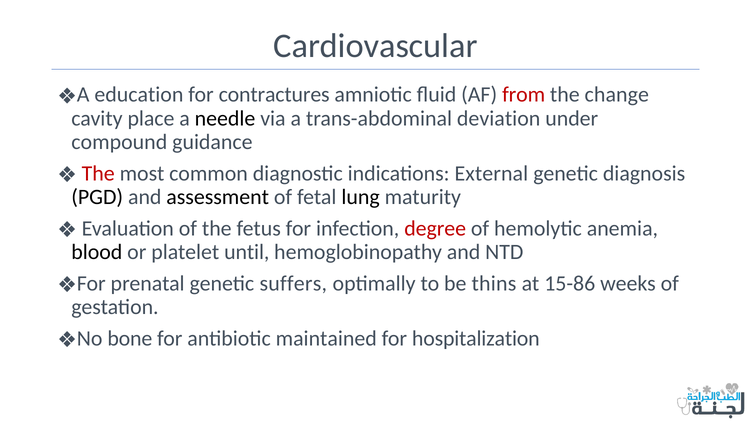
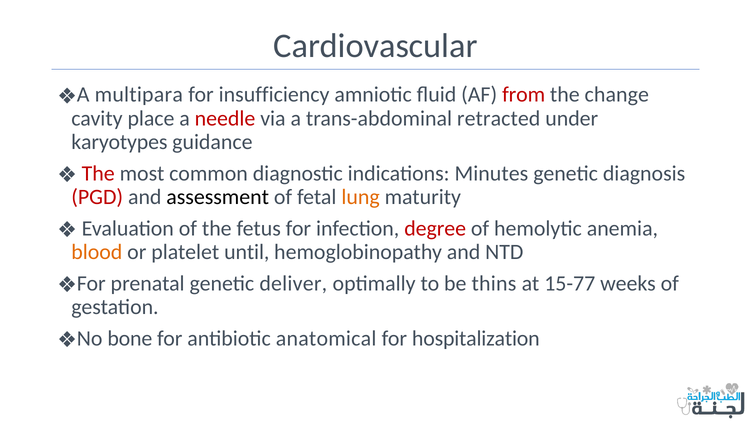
education: education -> multipara
contractures: contractures -> insufficiency
needle colour: black -> red
deviation: deviation -> retracted
compound: compound -> karyotypes
External: External -> Minutes
PGD colour: black -> red
lung colour: black -> orange
blood colour: black -> orange
suffers: suffers -> deliver
15-86: 15-86 -> 15-77
maintained: maintained -> anatomical
